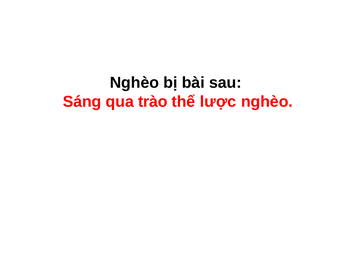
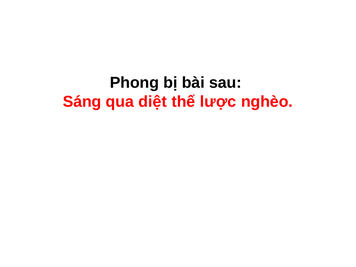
Nghèo at (134, 83): Nghèo -> Phong
trào: trào -> diệt
